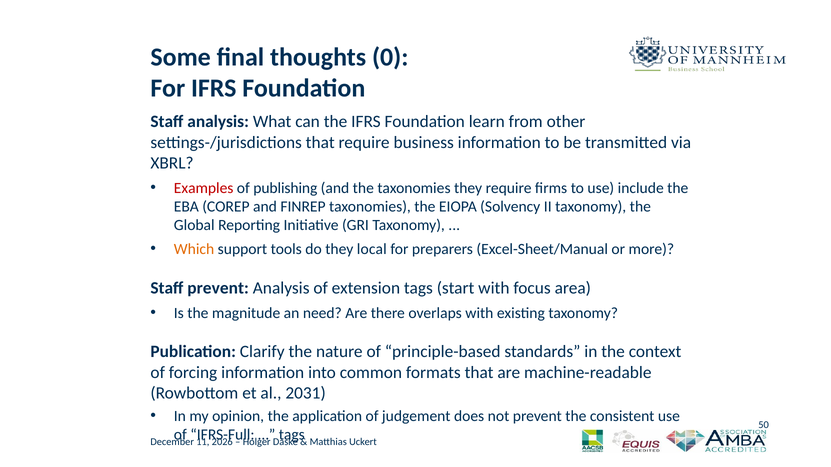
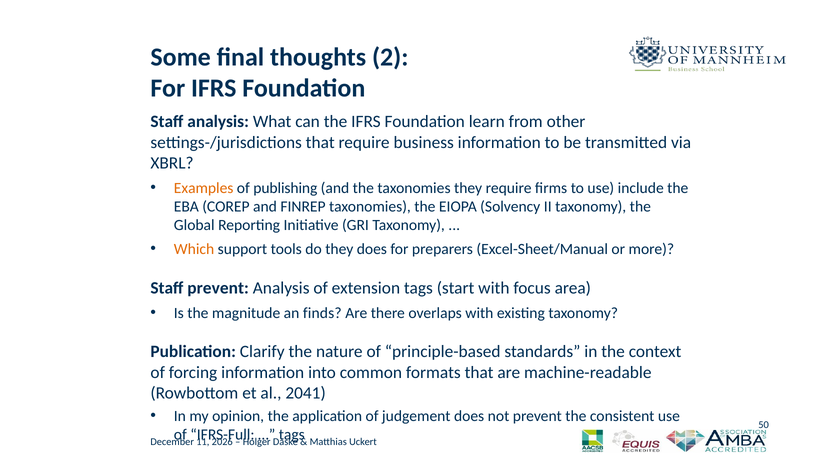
0: 0 -> 2
Examples colour: red -> orange
they local: local -> does
need: need -> finds
2031: 2031 -> 2041
